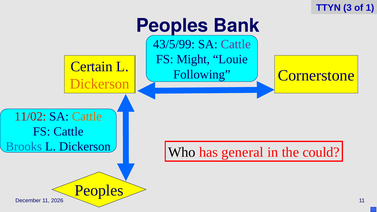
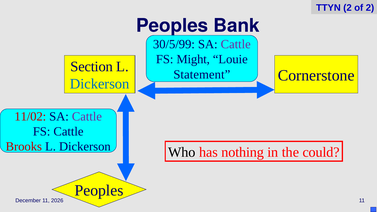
TTYN 3: 3 -> 2
of 1: 1 -> 2
43/5/99: 43/5/99 -> 30/5/99
Certain: Certain -> Section
Following: Following -> Statement
Dickerson at (100, 84) colour: orange -> blue
Cattle at (87, 116) colour: orange -> purple
Brooks colour: blue -> red
general: general -> nothing
